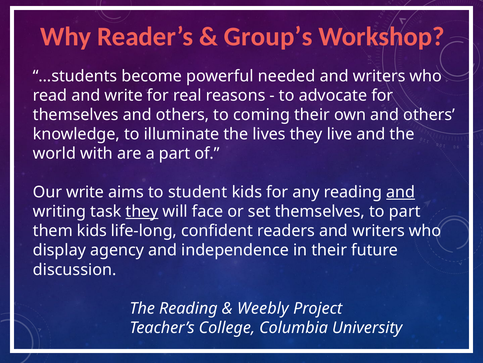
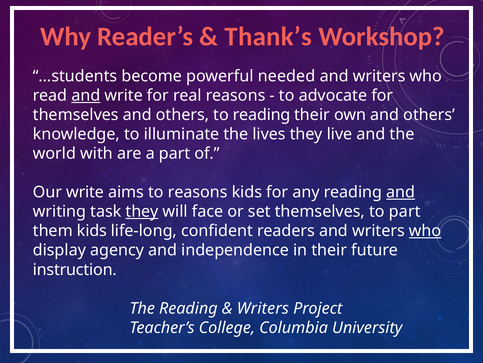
Group’s: Group’s -> Thank’s
and at (86, 95) underline: none -> present
to coming: coming -> reading
to student: student -> reasons
who at (425, 230) underline: none -> present
discussion: discussion -> instruction
Weebly at (263, 308): Weebly -> Writers
